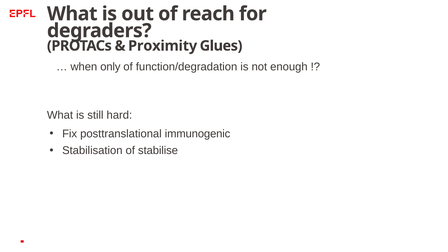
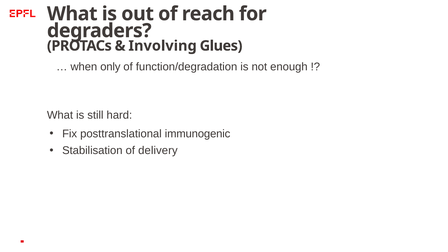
Proximity: Proximity -> Involving
stabilise: stabilise -> delivery
